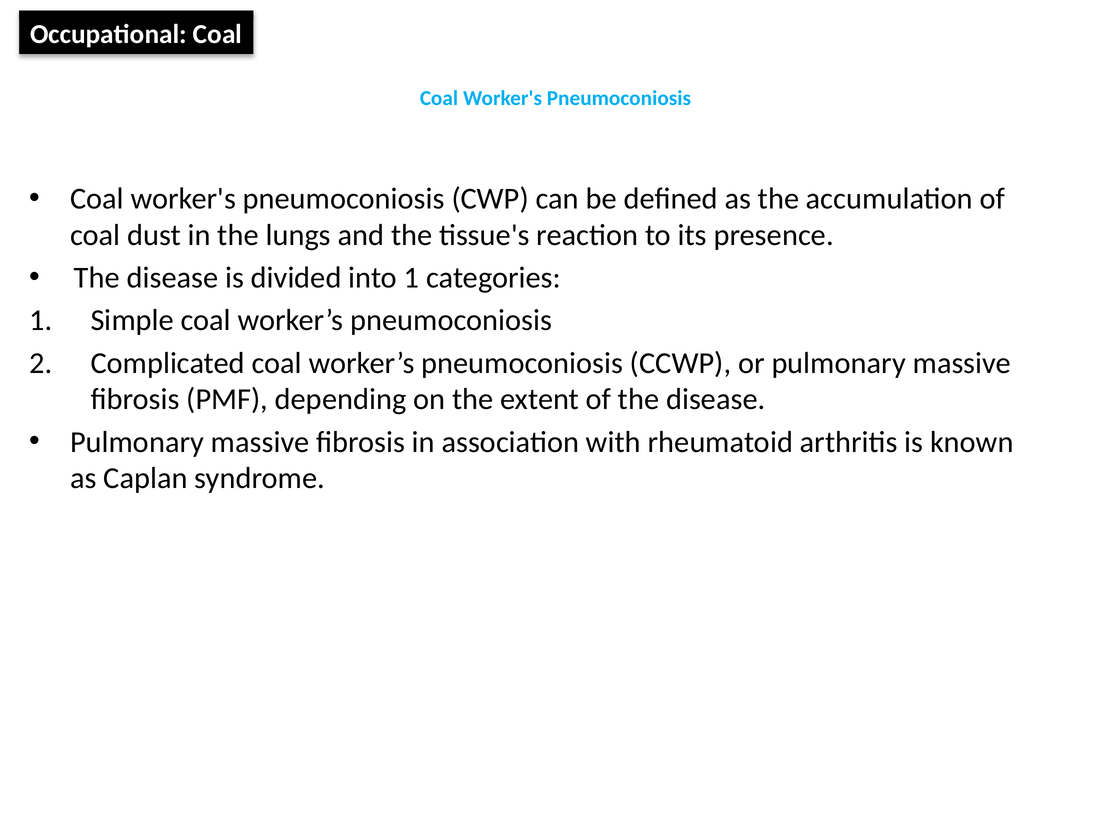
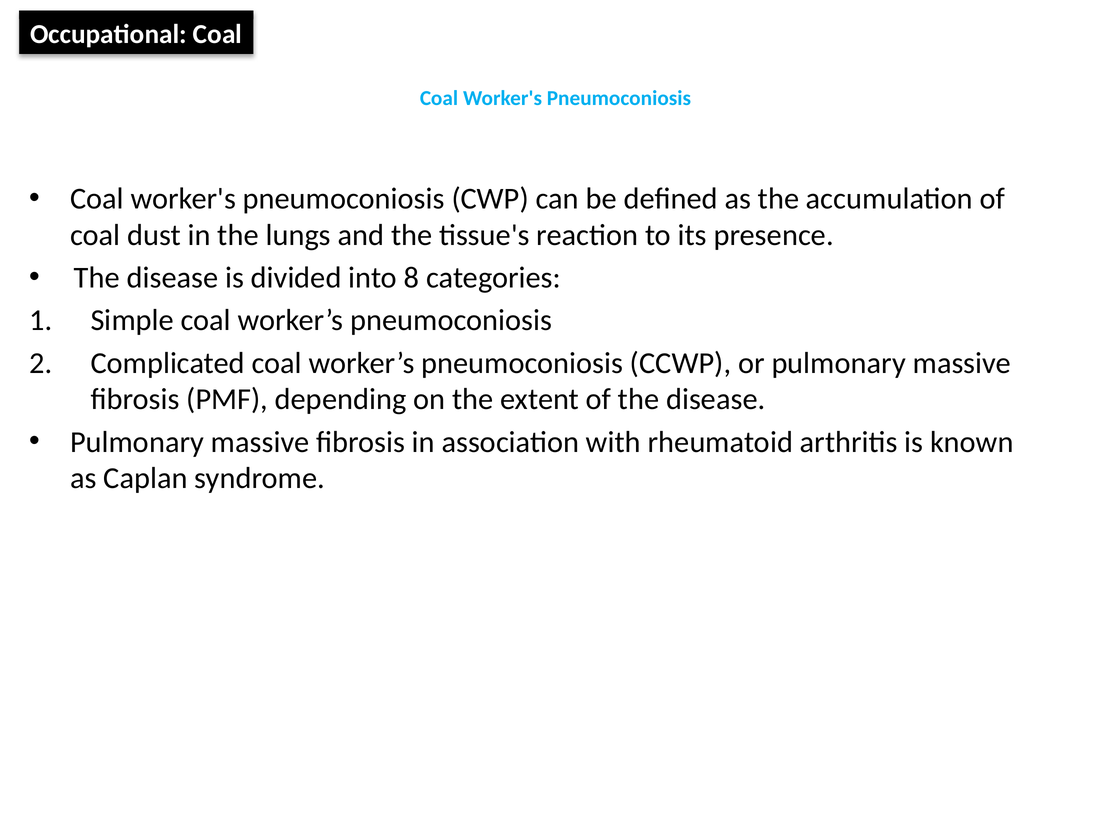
into 1: 1 -> 8
